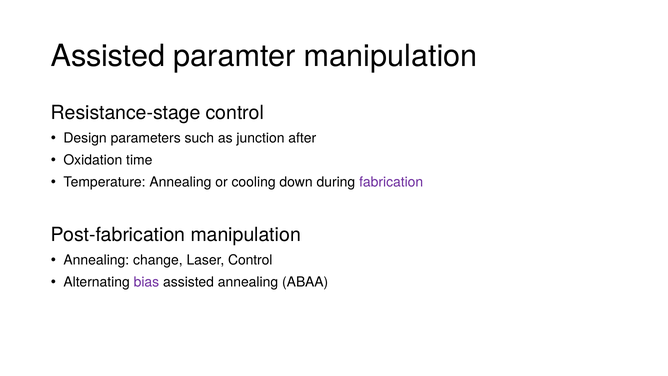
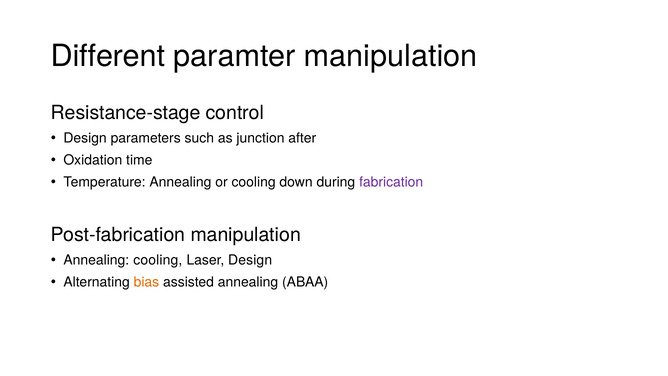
Assisted at (108, 56): Assisted -> Different
Annealing change: change -> cooling
Laser Control: Control -> Design
bias colour: purple -> orange
